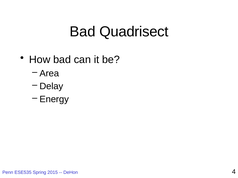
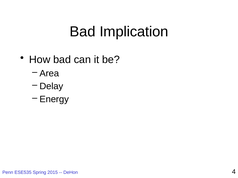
Quadrisect: Quadrisect -> Implication
